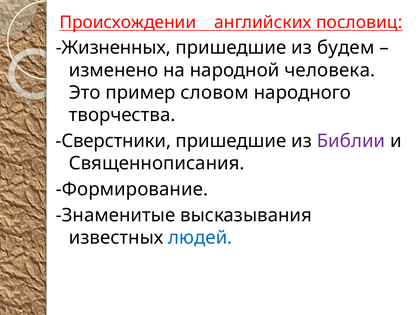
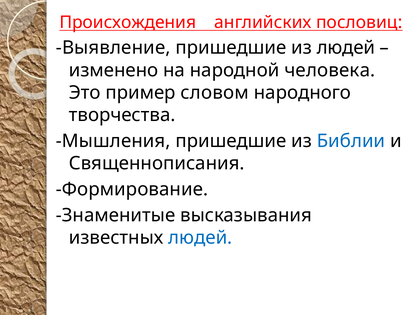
Происхождении: Происхождении -> Происхождения
Жизненных: Жизненных -> Выявление
из будем: будем -> людей
Сверстники: Сверстники -> Мышления
Библии colour: purple -> blue
